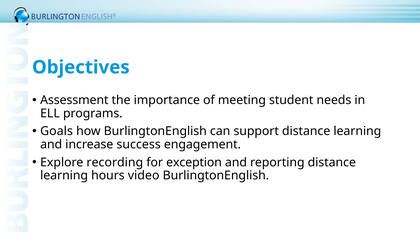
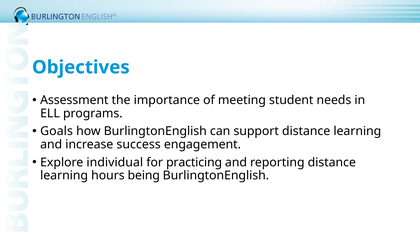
recording: recording -> individual
exception: exception -> practicing
video: video -> being
